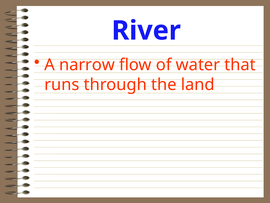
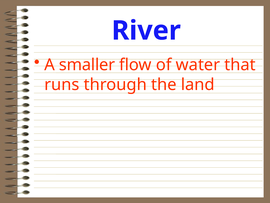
narrow: narrow -> smaller
